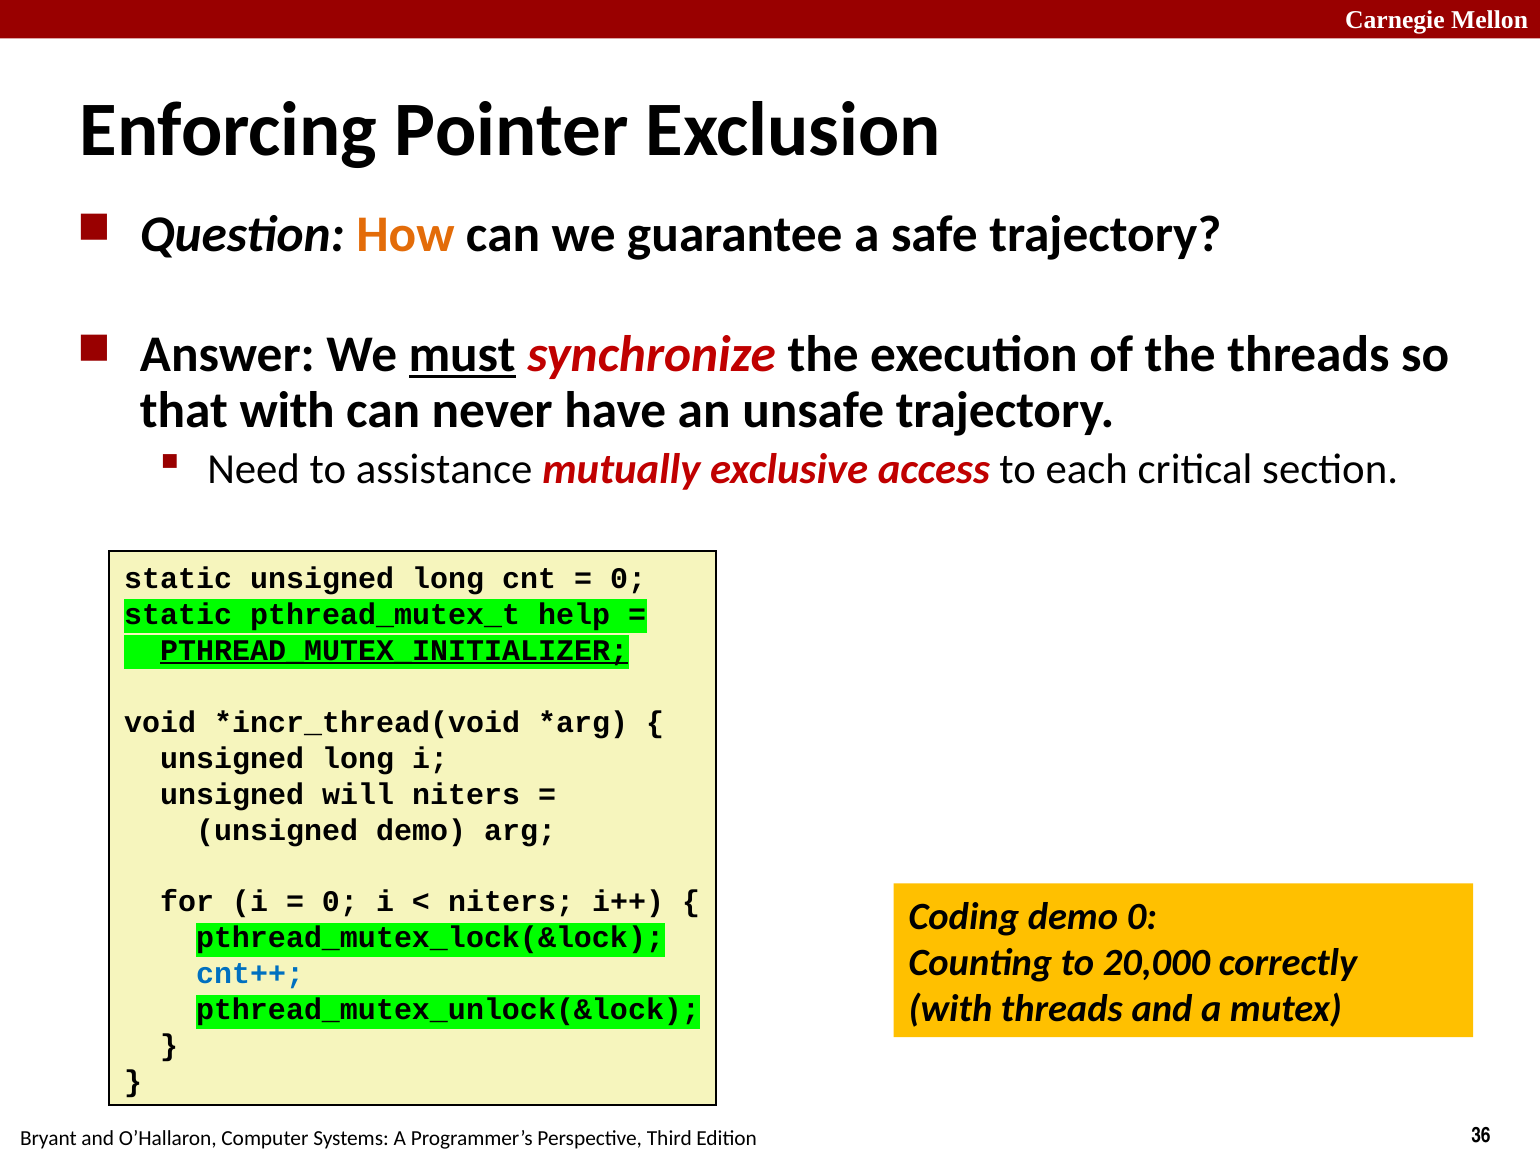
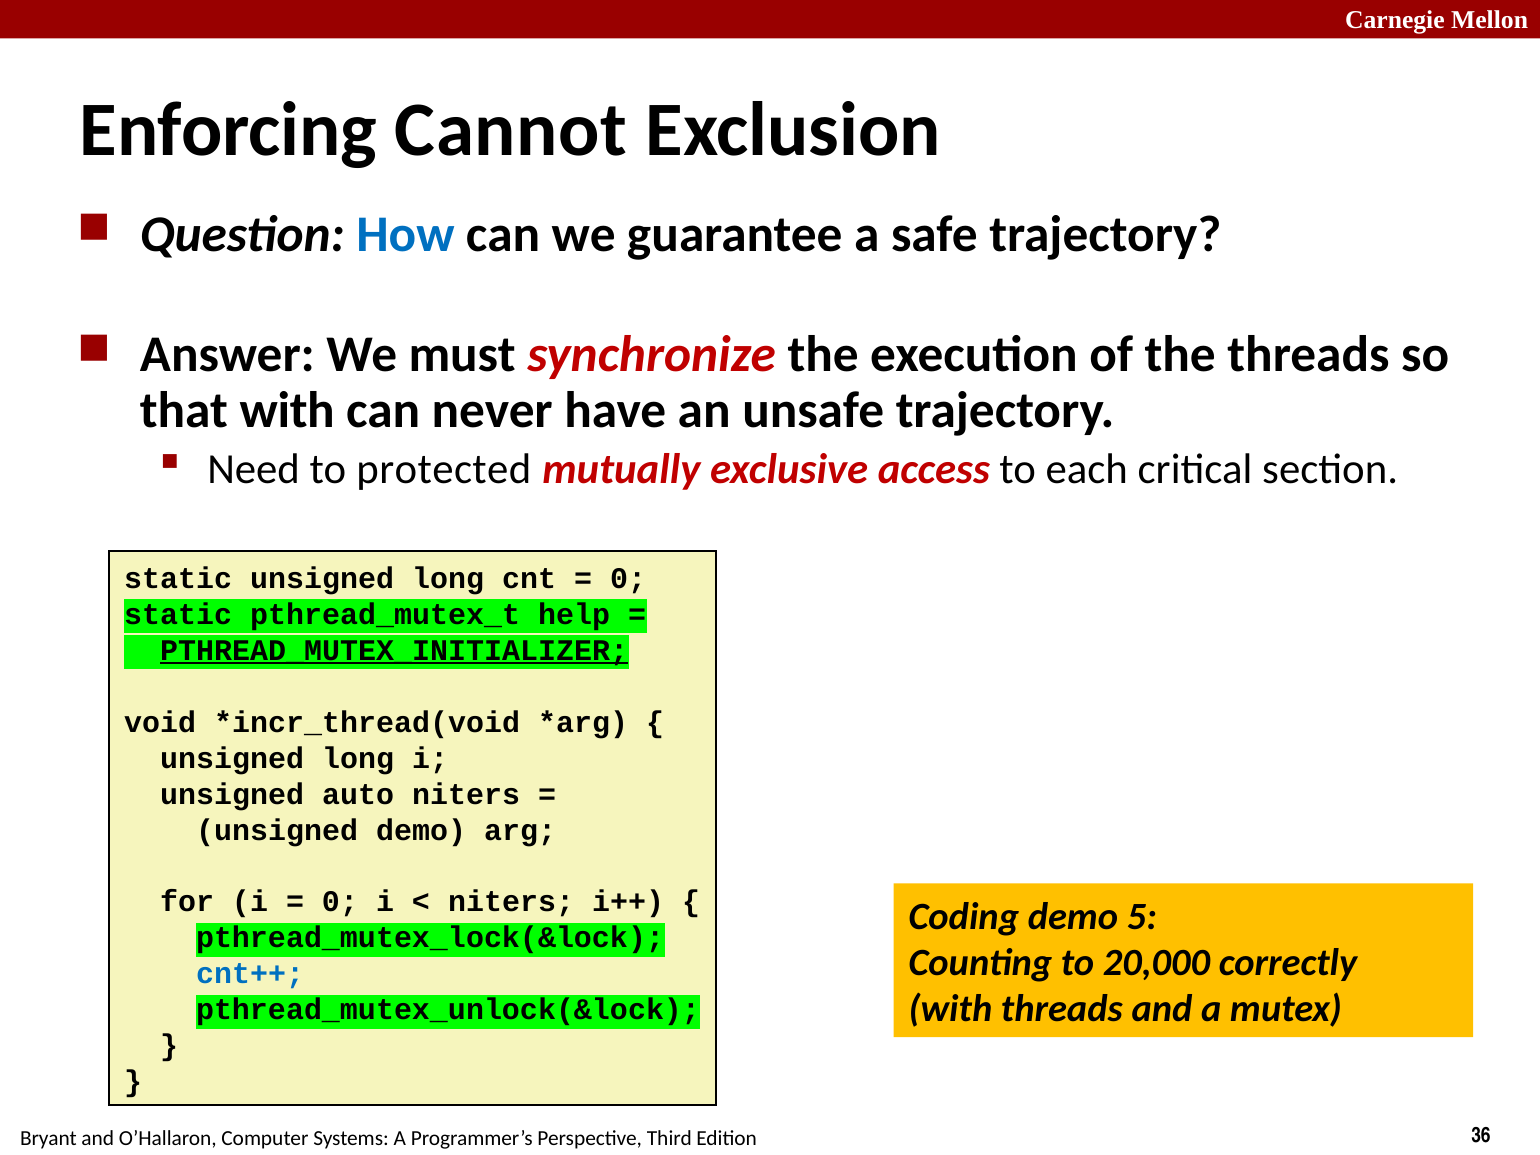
Pointer: Pointer -> Cannot
How colour: orange -> blue
must underline: present -> none
assistance: assistance -> protected
will: will -> auto
demo 0: 0 -> 5
